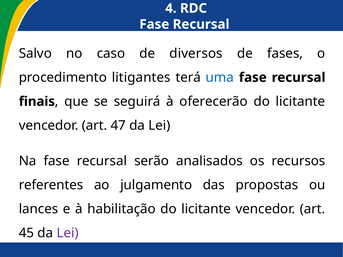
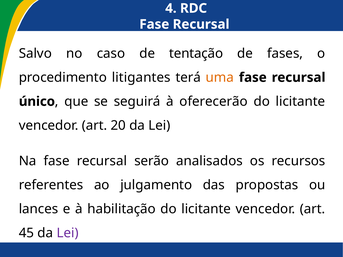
diversos: diversos -> tentação
uma colour: blue -> orange
finais: finais -> único
47: 47 -> 20
